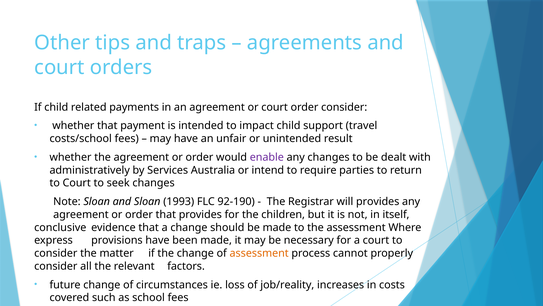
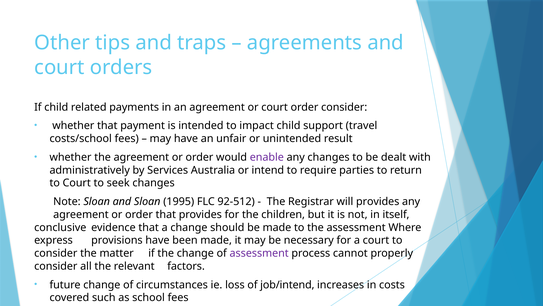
1993: 1993 -> 1995
92-190: 92-190 -> 92-512
assessment at (259, 253) colour: orange -> purple
job/reality: job/reality -> job/intend
